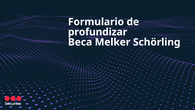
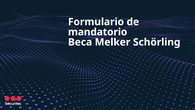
profundizar: profundizar -> mandatorio
